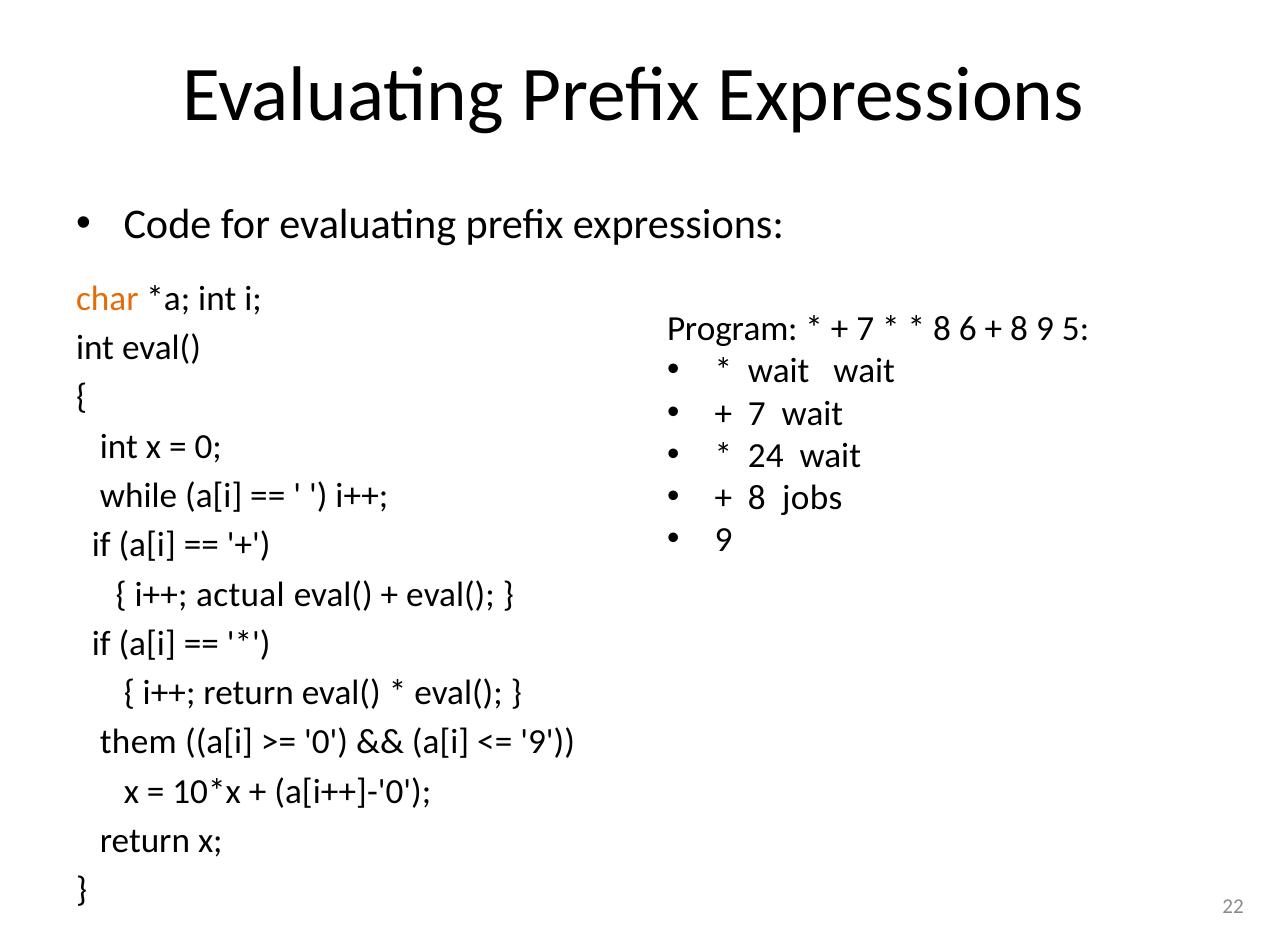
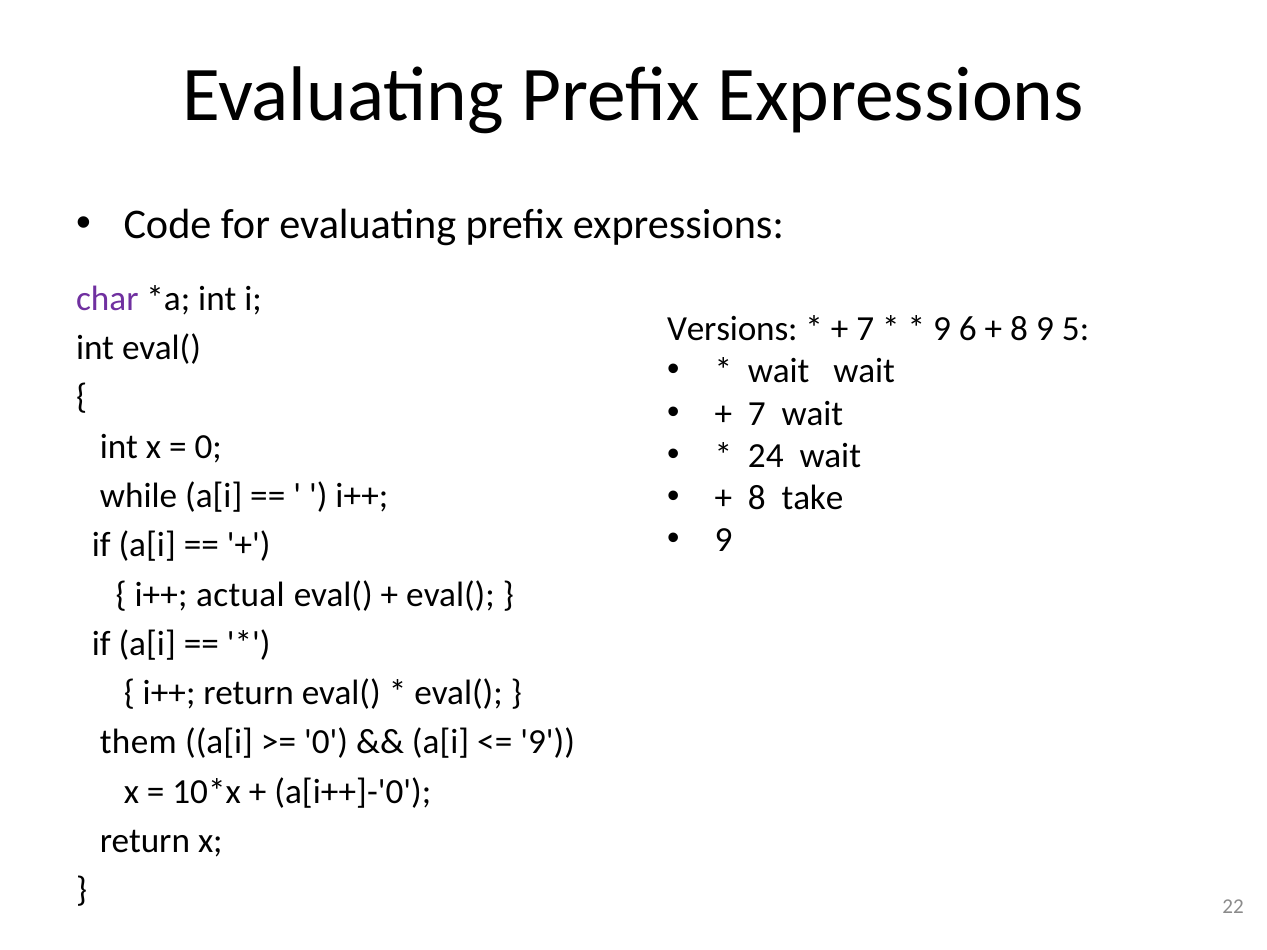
char colour: orange -> purple
Program: Program -> Versions
8 at (942, 329): 8 -> 9
jobs: jobs -> take
